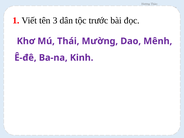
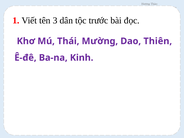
Mênh: Mênh -> Thiên
